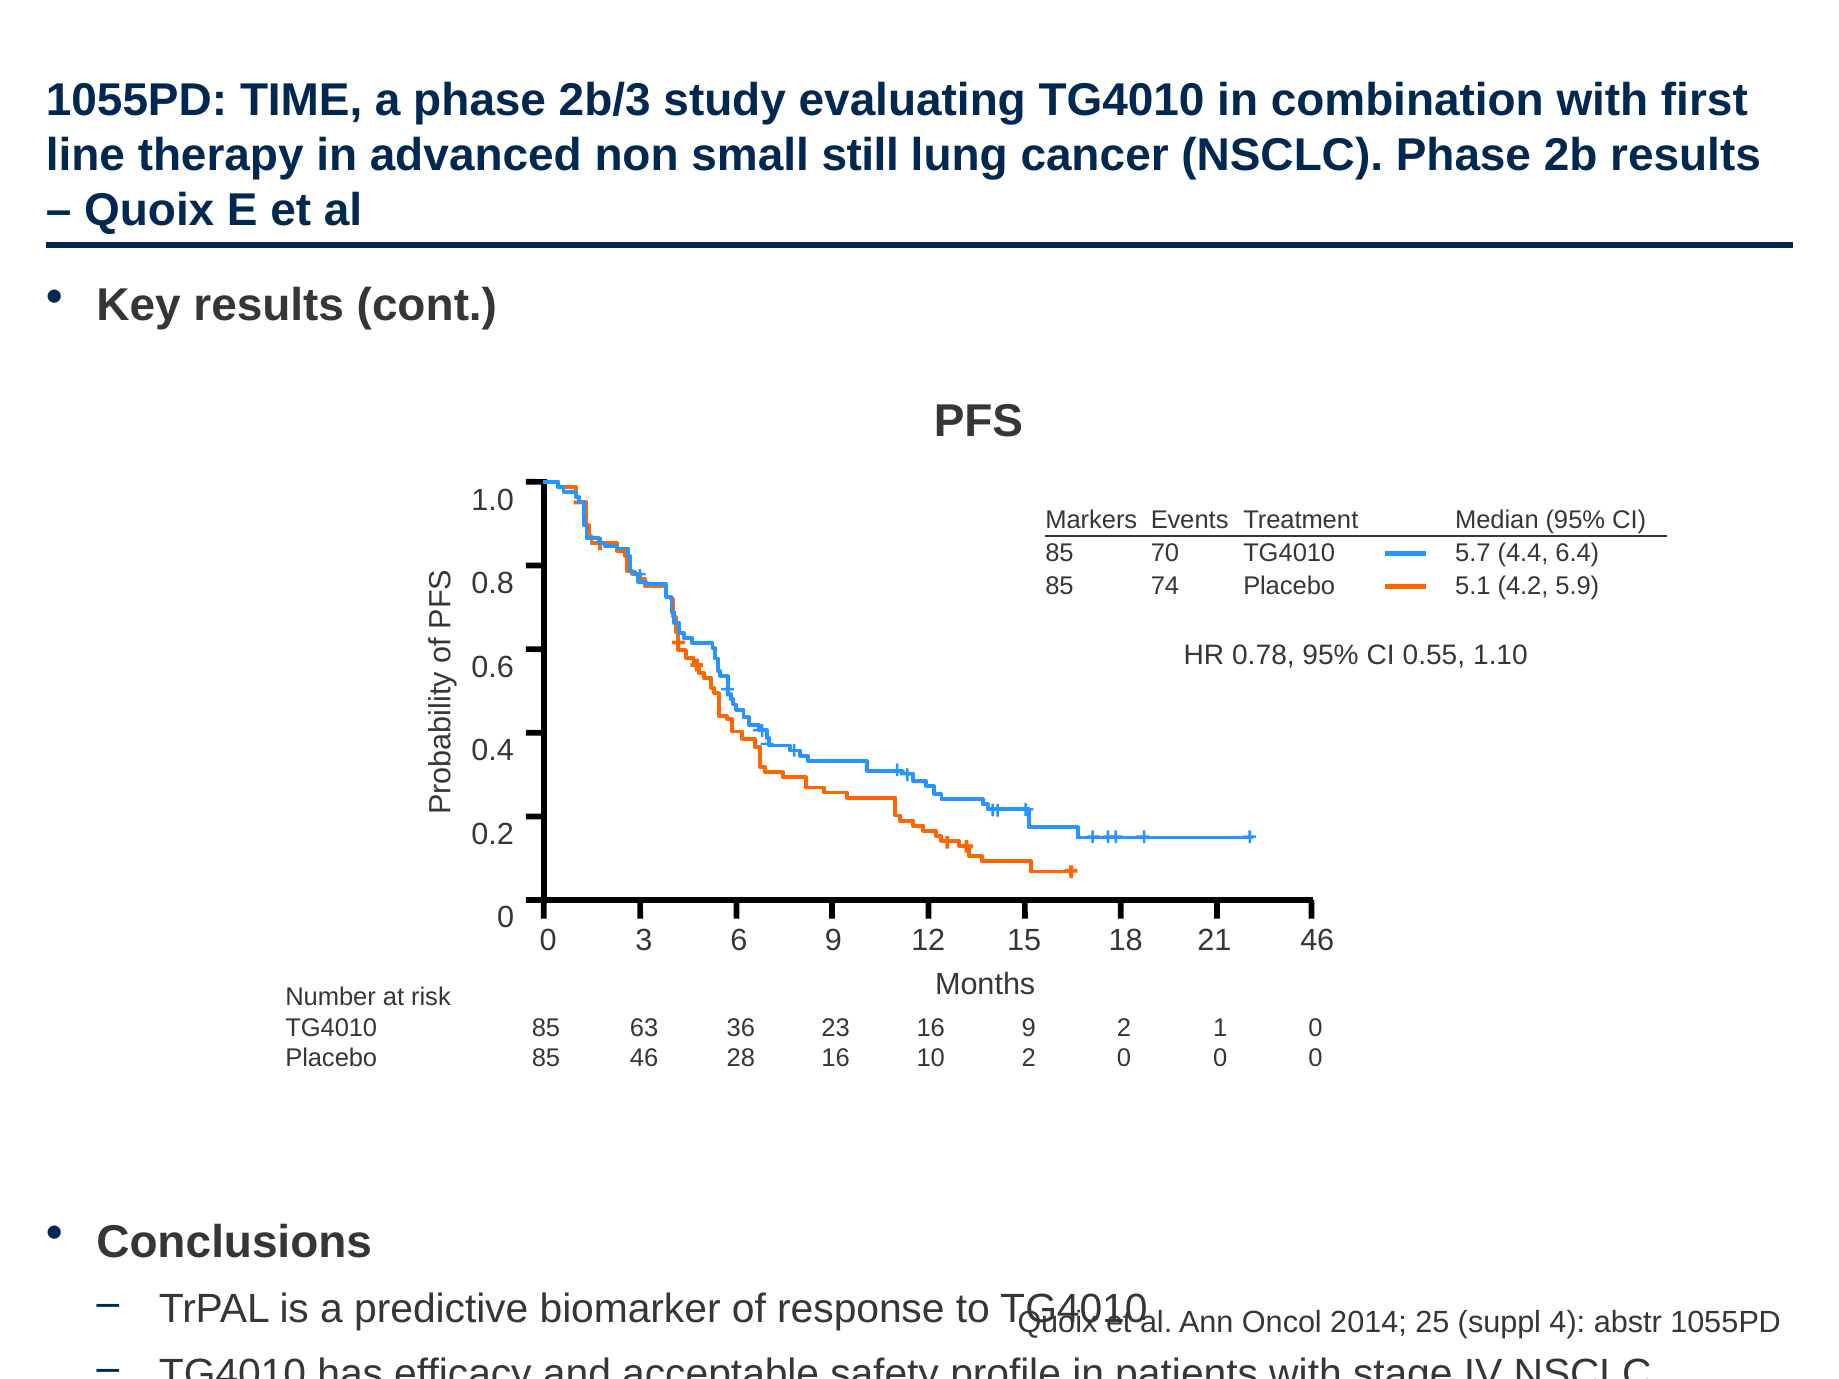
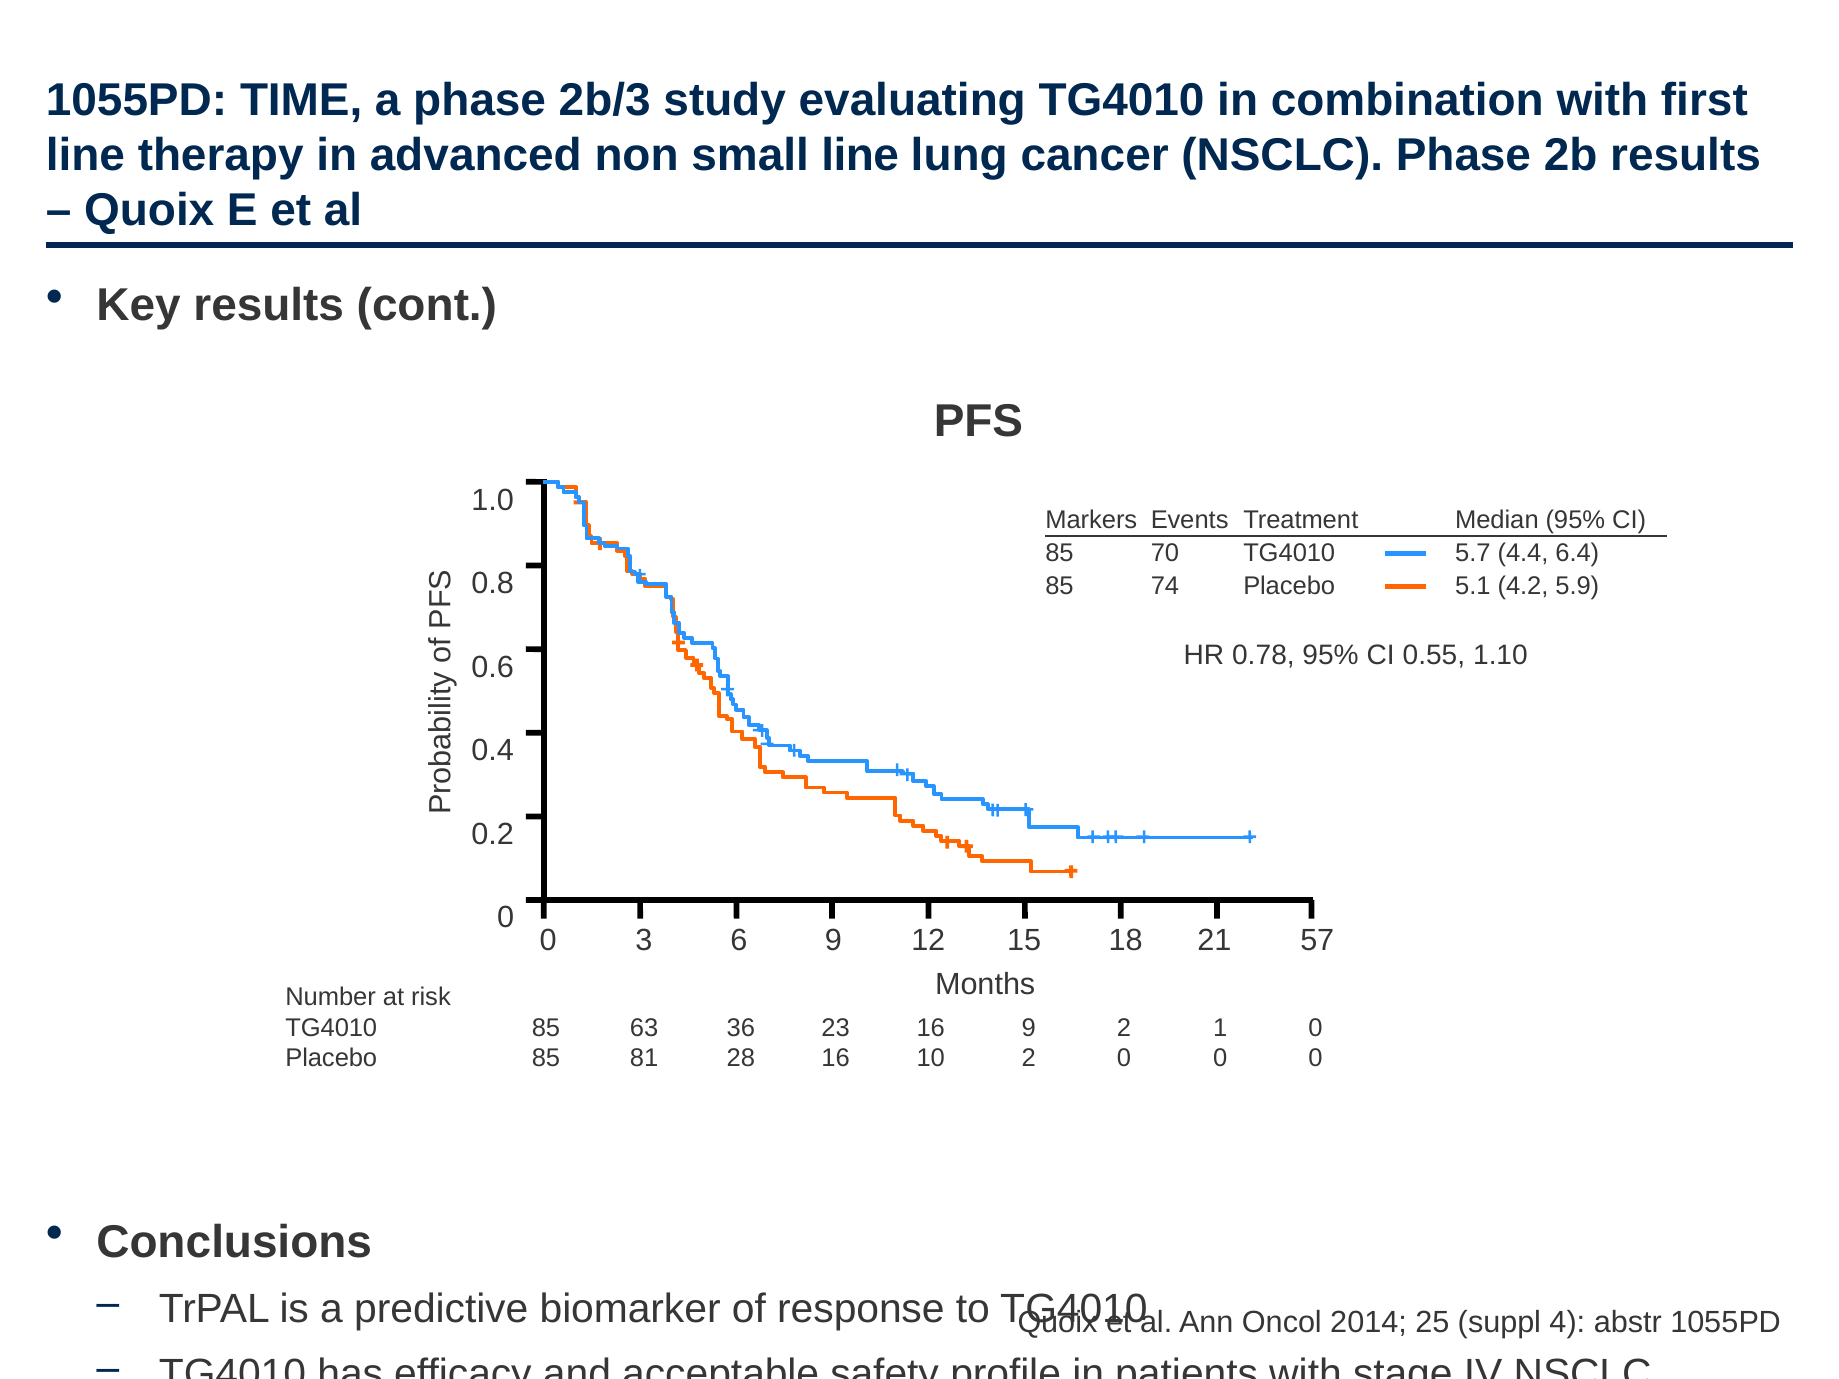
small still: still -> line
21 46: 46 -> 57
85 46: 46 -> 81
